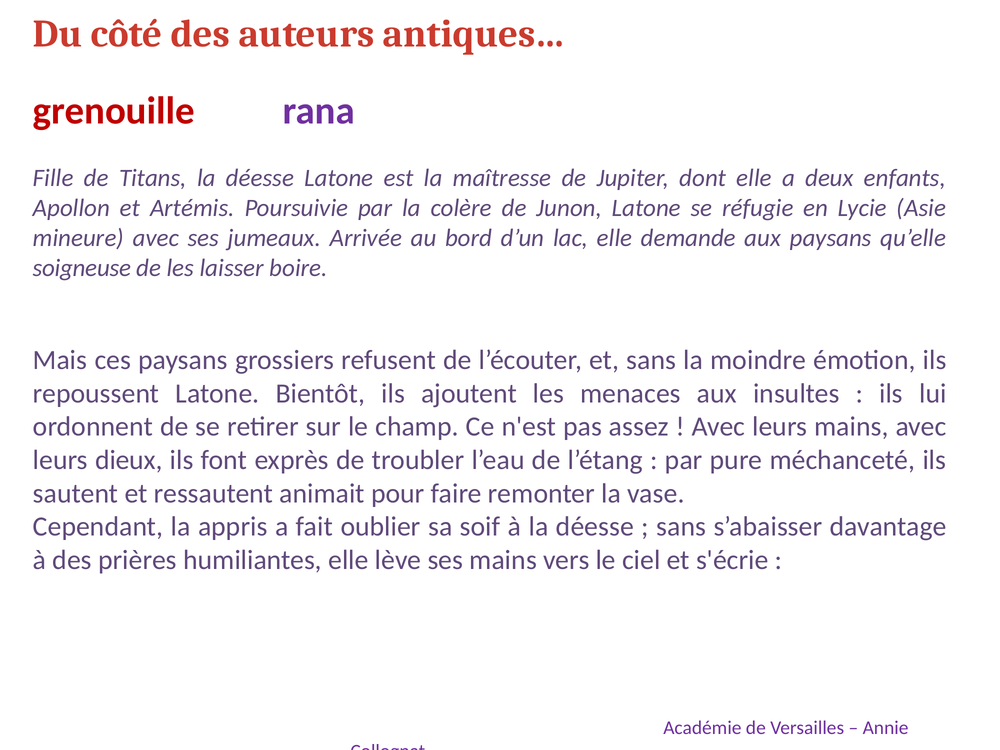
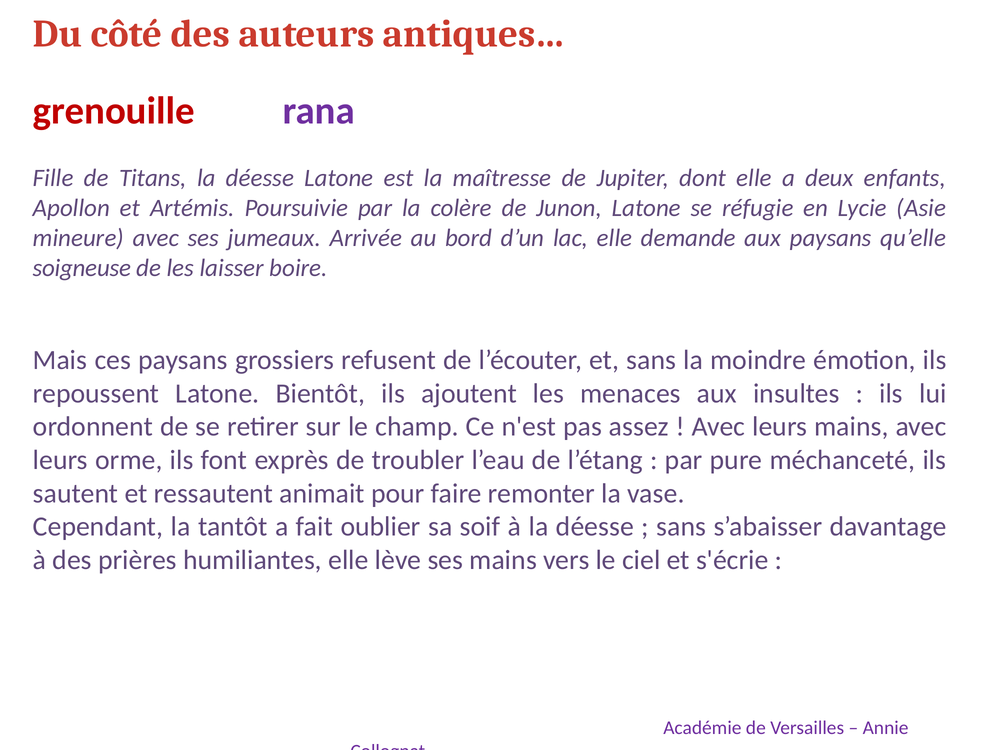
dieux: dieux -> orme
appris: appris -> tantôt
